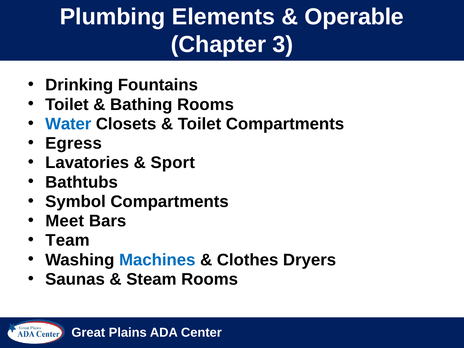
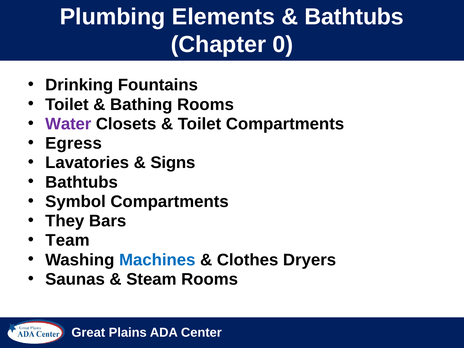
Operable at (354, 17): Operable -> Bathtubs
3: 3 -> 0
Water colour: blue -> purple
Sport: Sport -> Signs
Meet: Meet -> They
